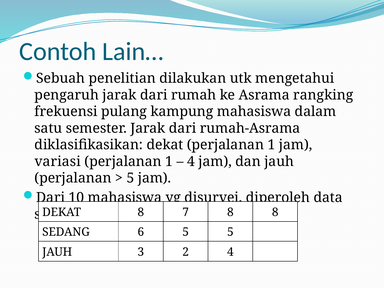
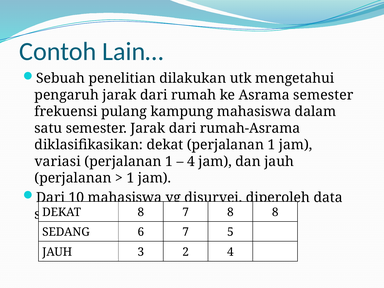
Asrama rangking: rangking -> semester
5 at (130, 178): 5 -> 1
6 5: 5 -> 7
